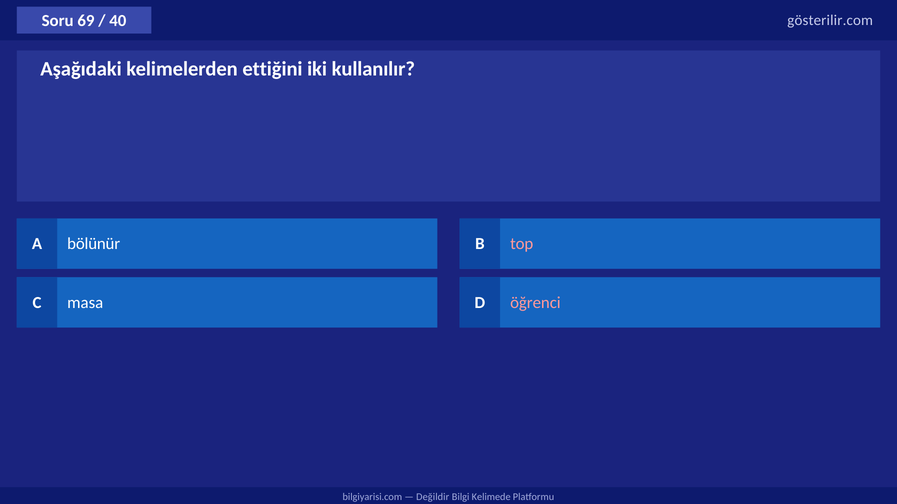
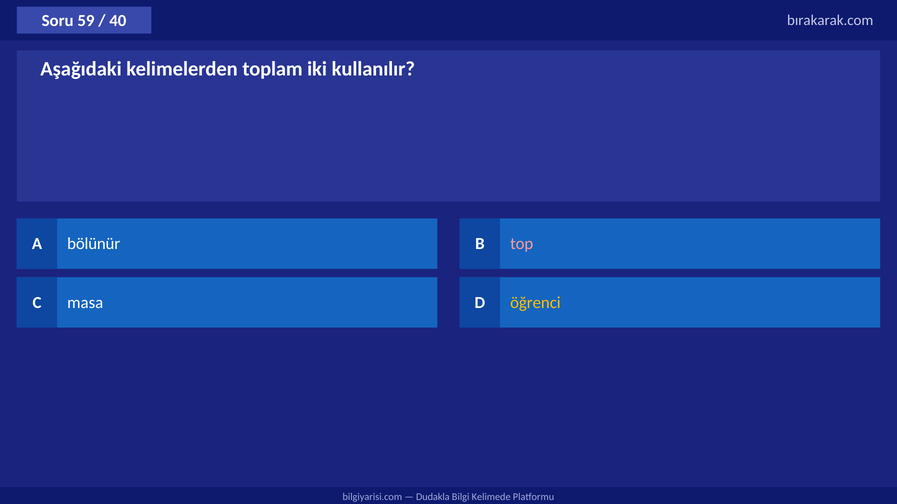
69: 69 -> 59
gösterilir.com: gösterilir.com -> bırakarak.com
ettiğini: ettiğini -> toplam
öğrenci colour: pink -> yellow
Değildir: Değildir -> Dudakla
